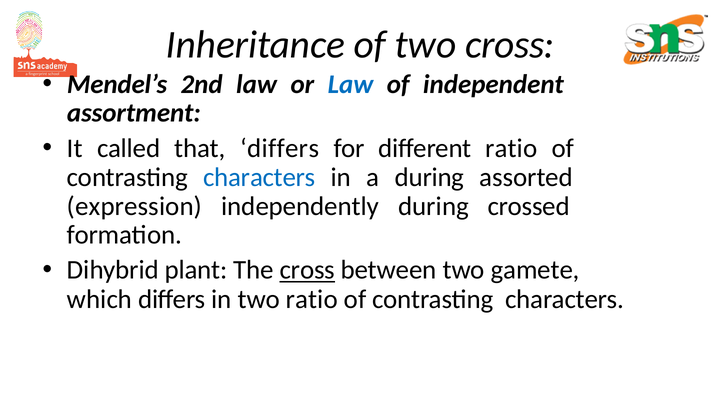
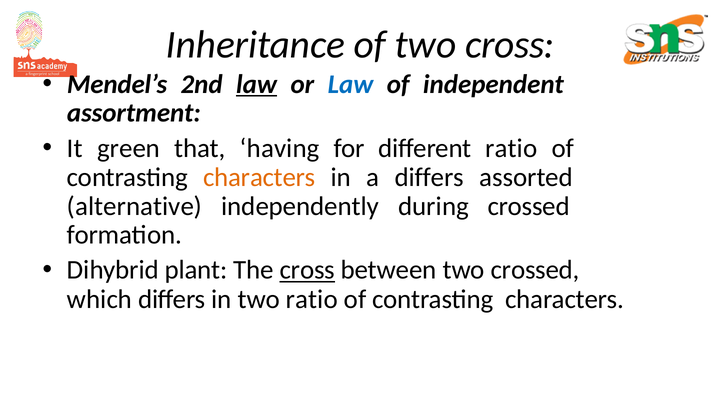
law at (257, 84) underline: none -> present
called: called -> green
that differs: differs -> having
characters at (259, 177) colour: blue -> orange
a during: during -> differs
expression: expression -> alternative
two gamete: gamete -> crossed
